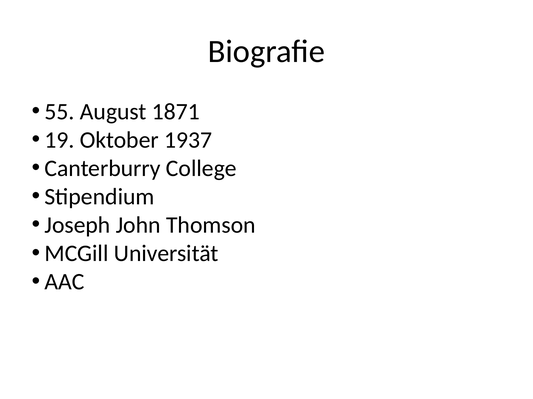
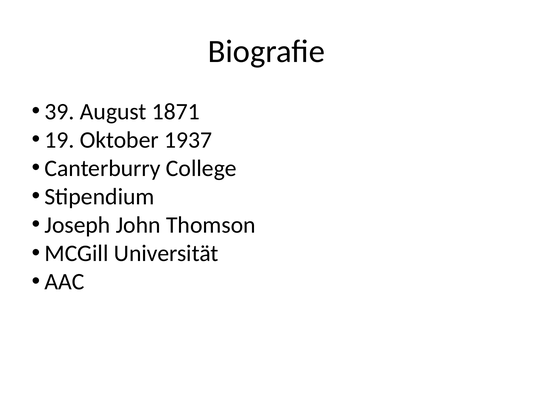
55: 55 -> 39
